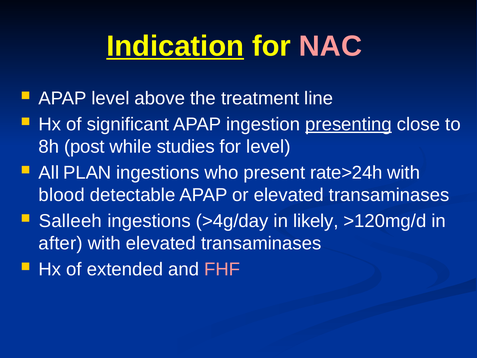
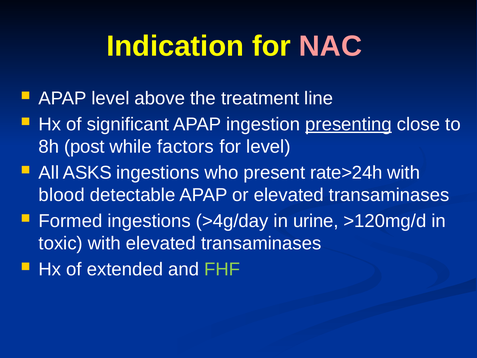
Indication underline: present -> none
studies: studies -> factors
PLAN: PLAN -> ASKS
Salleeh: Salleeh -> Formed
likely: likely -> urine
after: after -> toxic
FHF colour: pink -> light green
